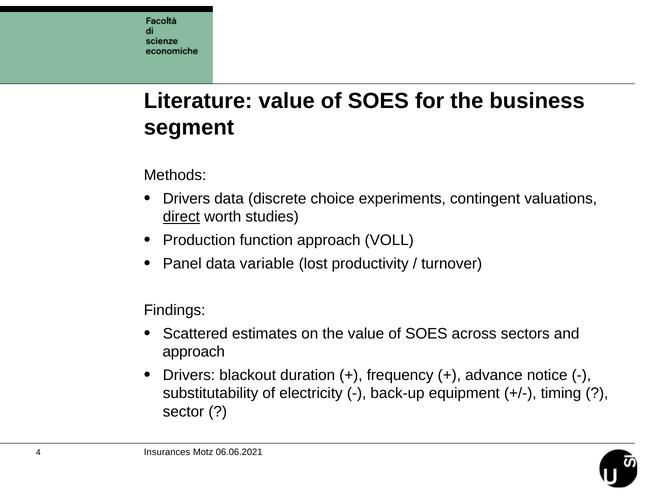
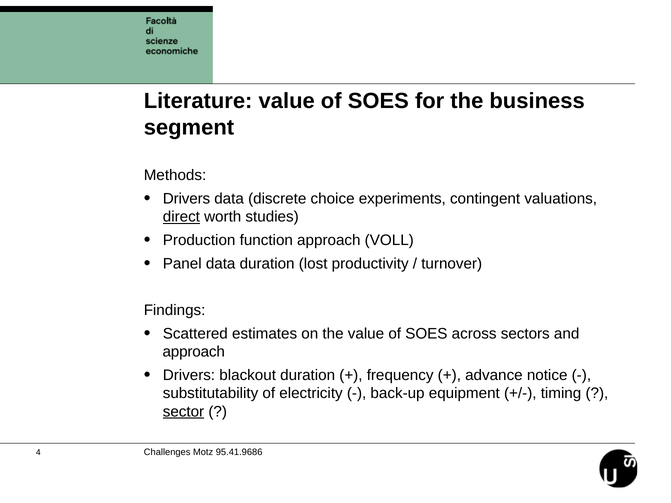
data variable: variable -> duration
sector underline: none -> present
Insurances: Insurances -> Challenges
06.06.2021: 06.06.2021 -> 95.41.9686
